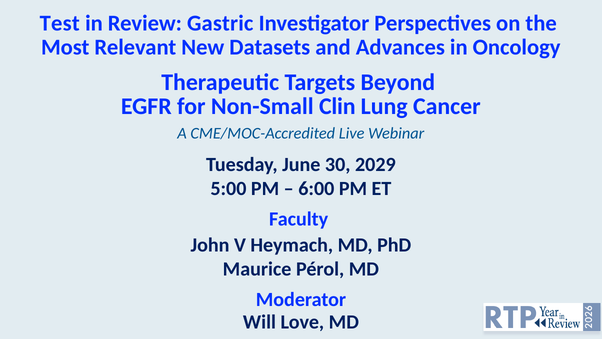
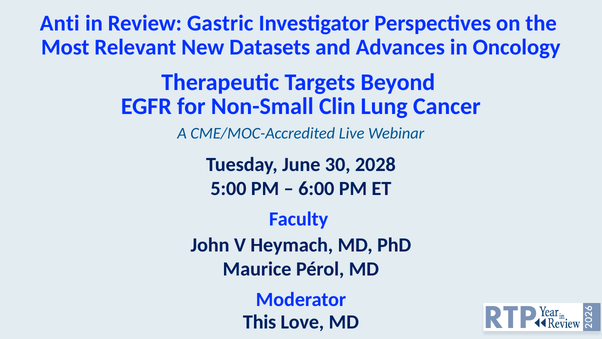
Test: Test -> Anti
2029: 2029 -> 2028
Will: Will -> This
